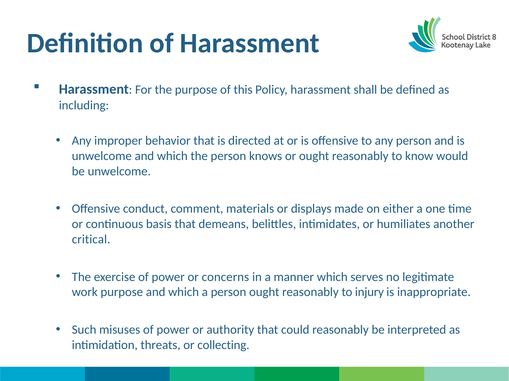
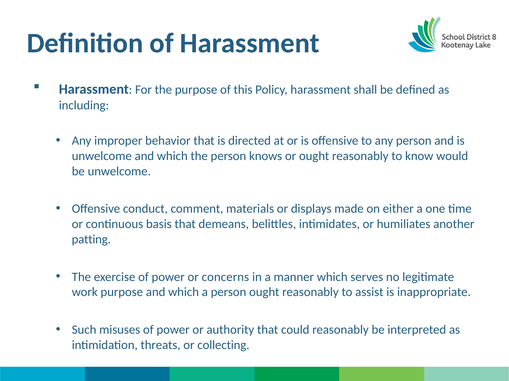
critical: critical -> patting
injury: injury -> assist
